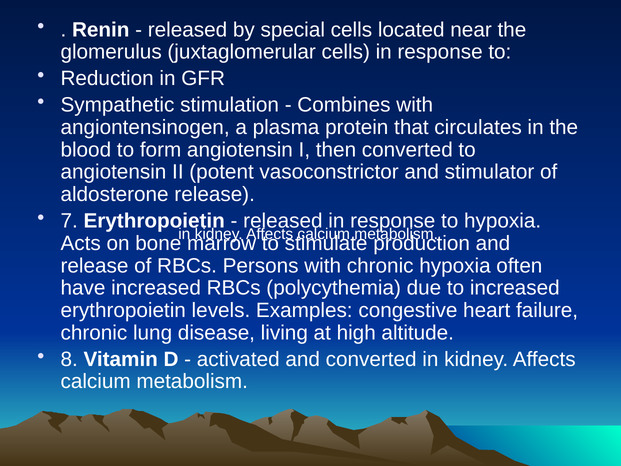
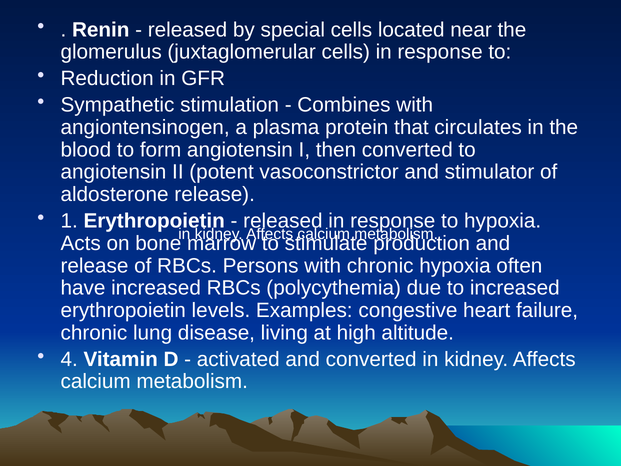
7: 7 -> 1
8: 8 -> 4
